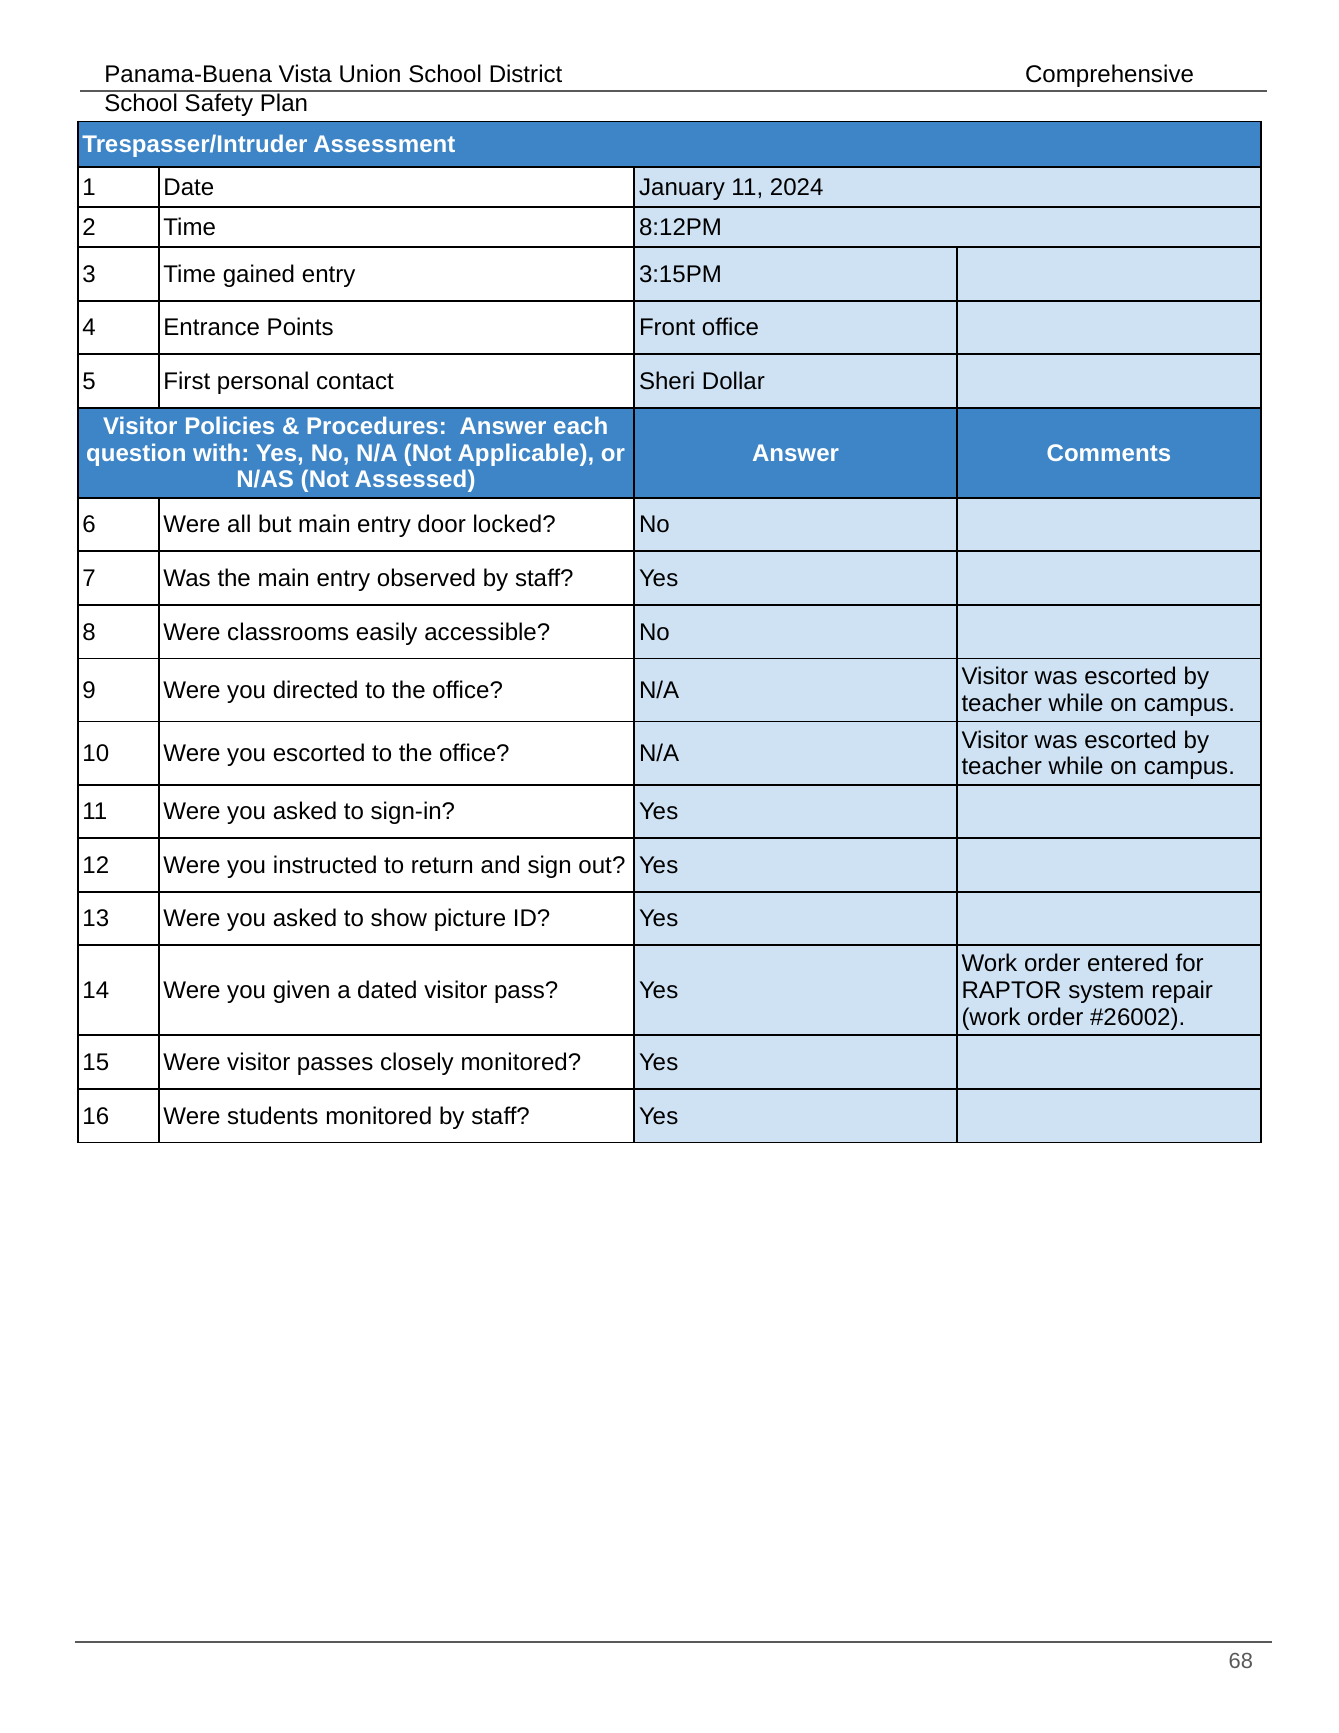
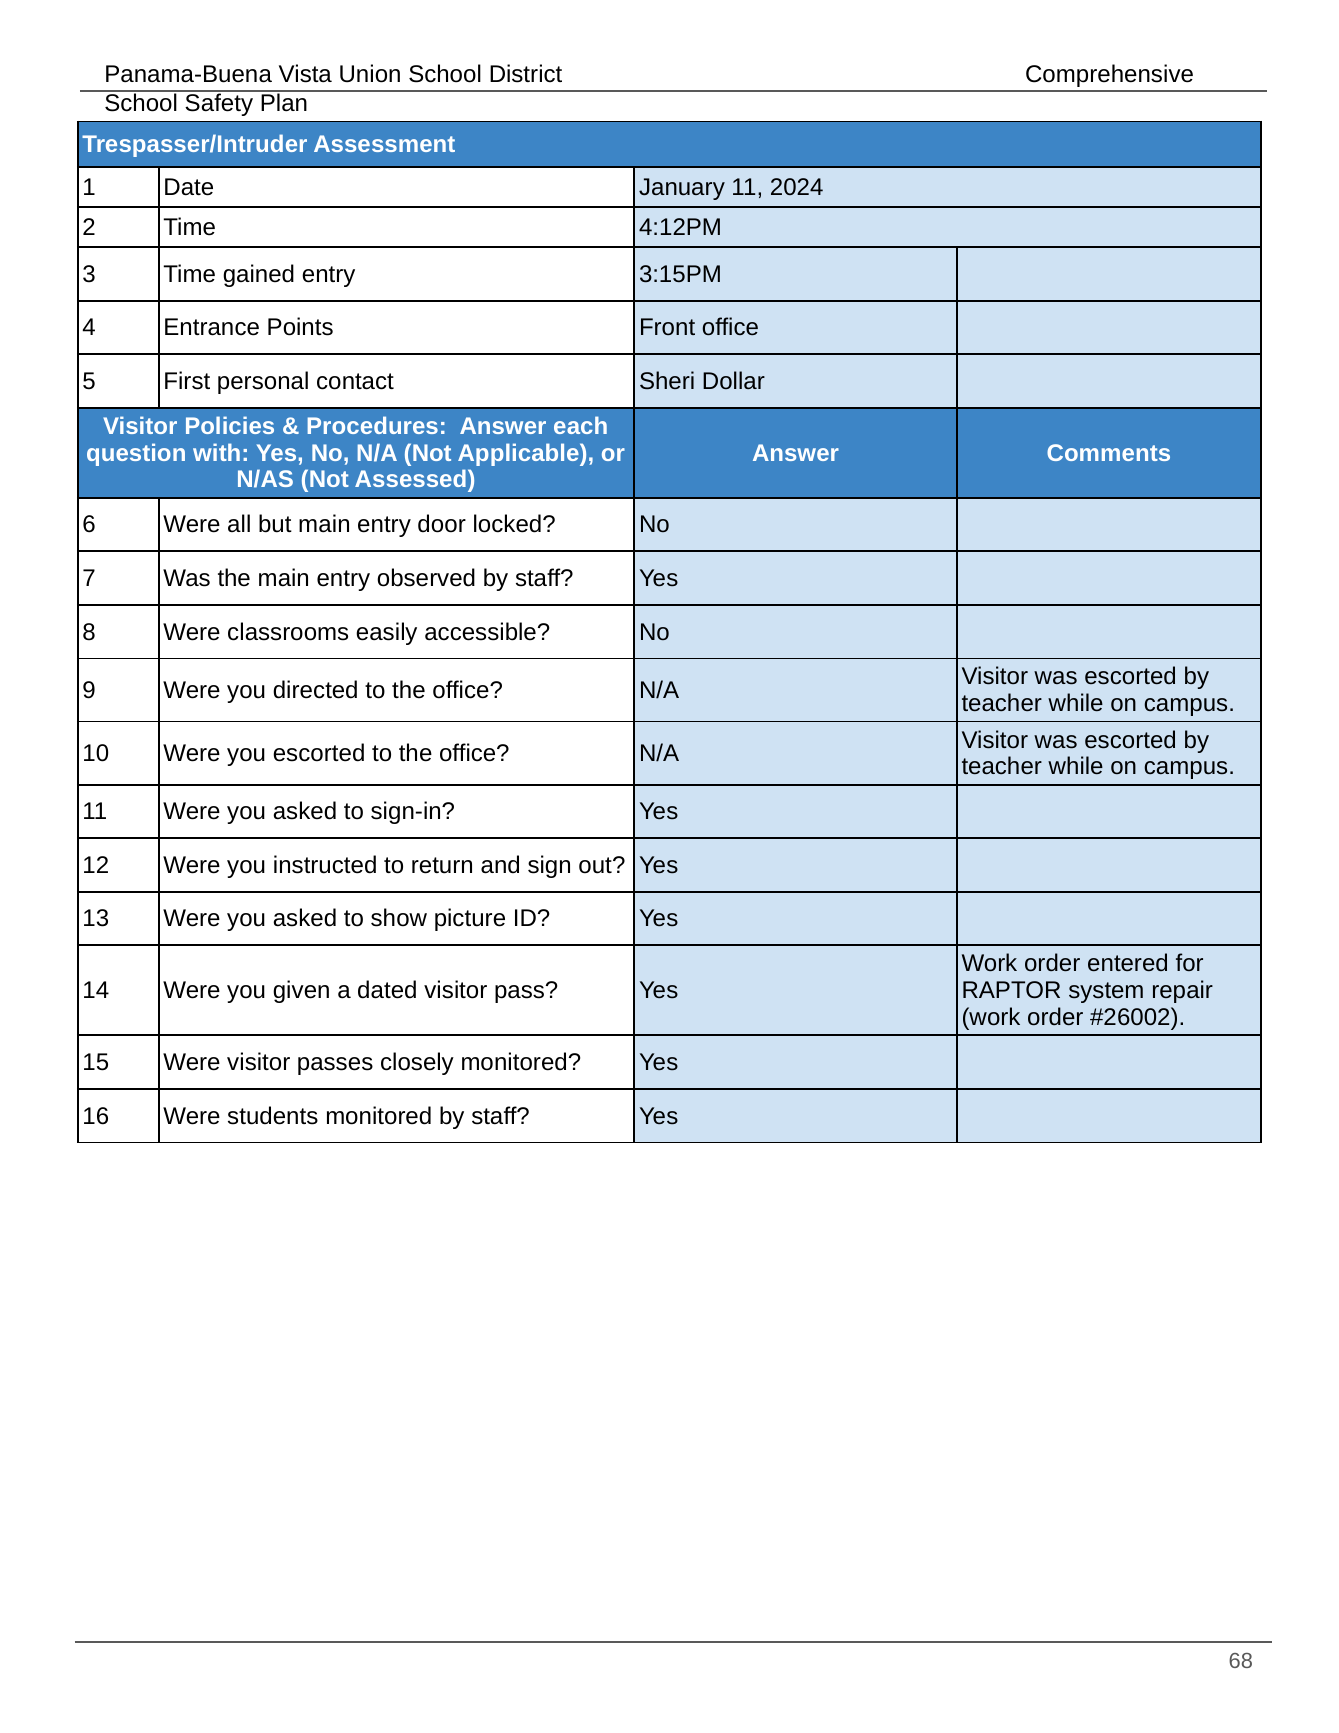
8:12PM: 8:12PM -> 4:12PM
